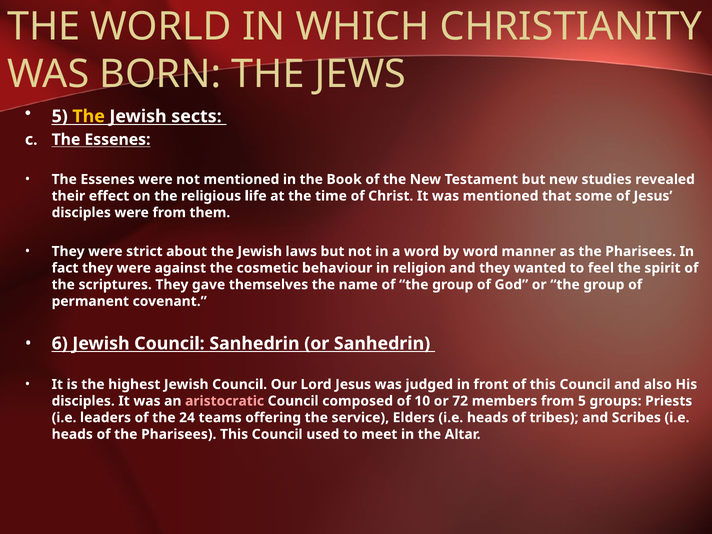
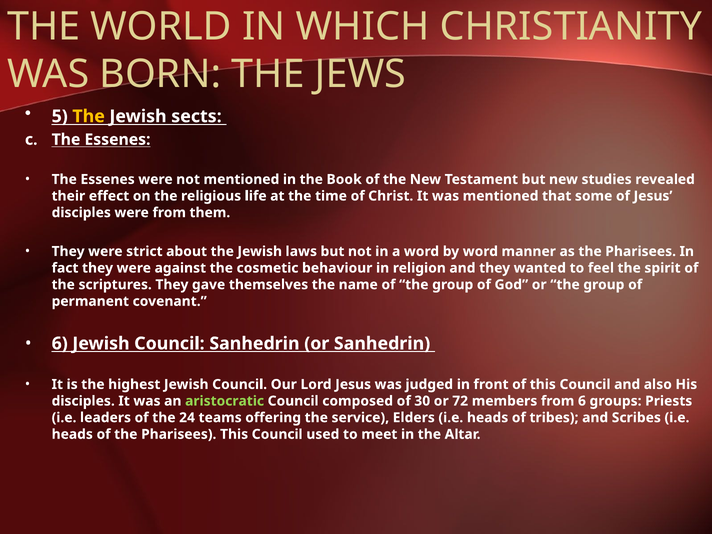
aristocratic colour: pink -> light green
10: 10 -> 30
from 5: 5 -> 6
